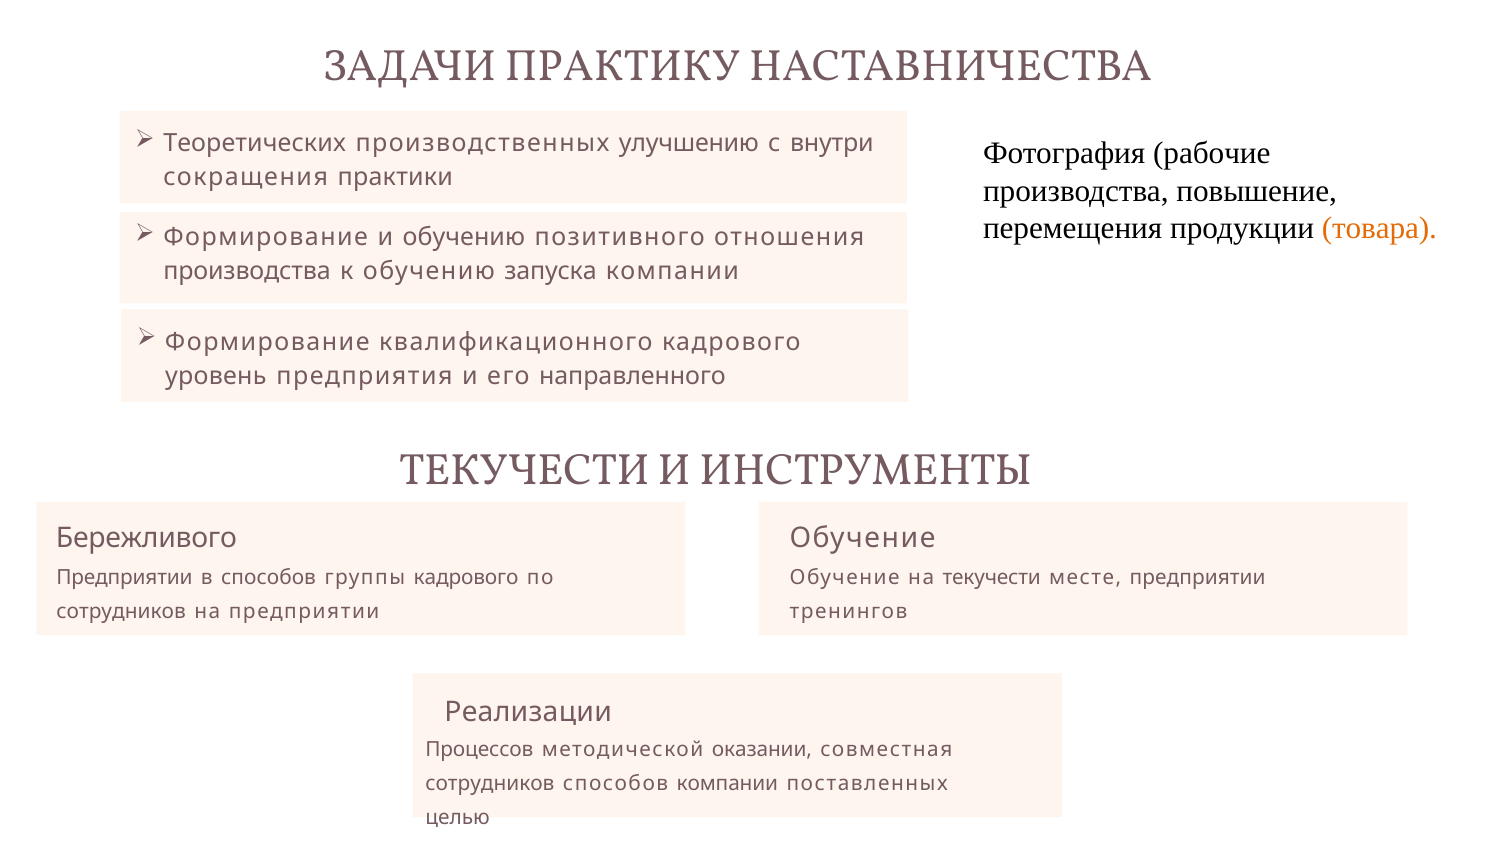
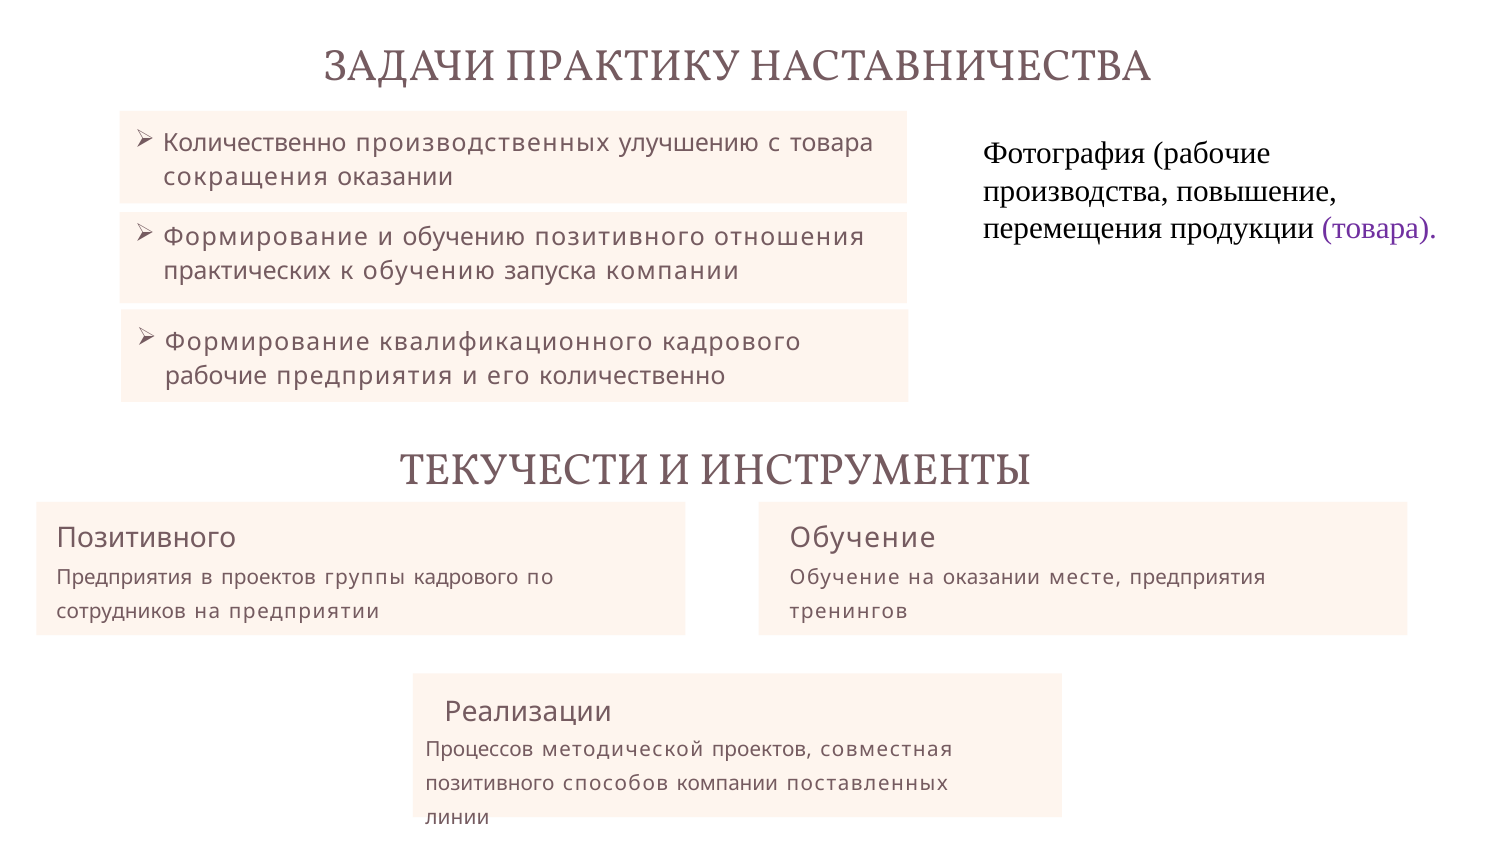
Теоретических at (255, 143): Теоретических -> Количественно
с внутри: внутри -> товара
сокращения практики: практики -> оказании
товара at (1379, 228) colour: orange -> purple
производства at (247, 272): производства -> практических
уровень at (216, 376): уровень -> рабочие
его направленного: направленного -> количественно
Бережливого at (146, 538): Бережливого -> Позитивного
Предприятии at (124, 578): Предприятии -> Предприятия
в способов: способов -> проектов
на текучести: текучести -> оказании
месте предприятии: предприятии -> предприятия
методической оказании: оказании -> проектов
сотрудников at (490, 784): сотрудников -> позитивного
целью: целью -> линии
